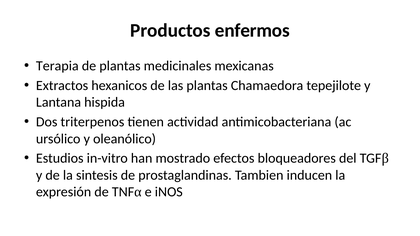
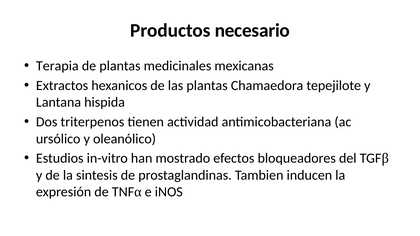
enfermos: enfermos -> necesario
